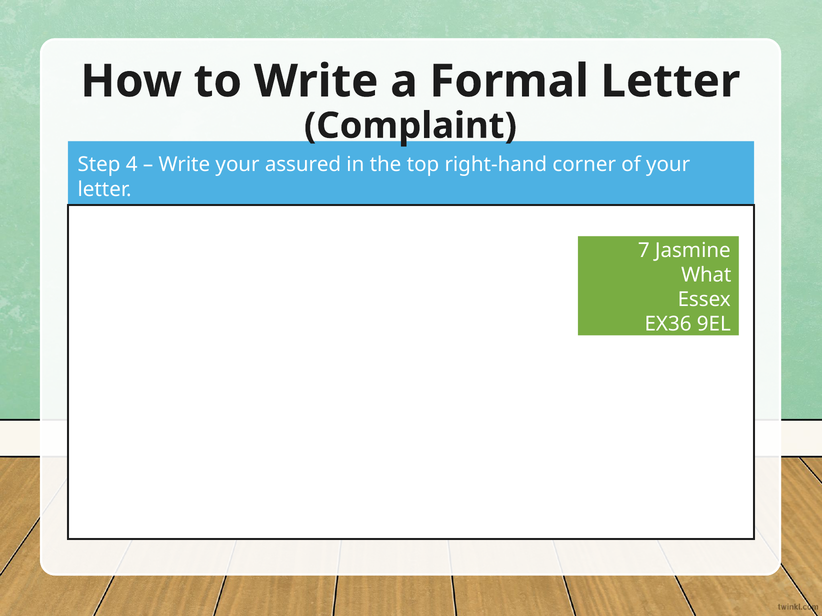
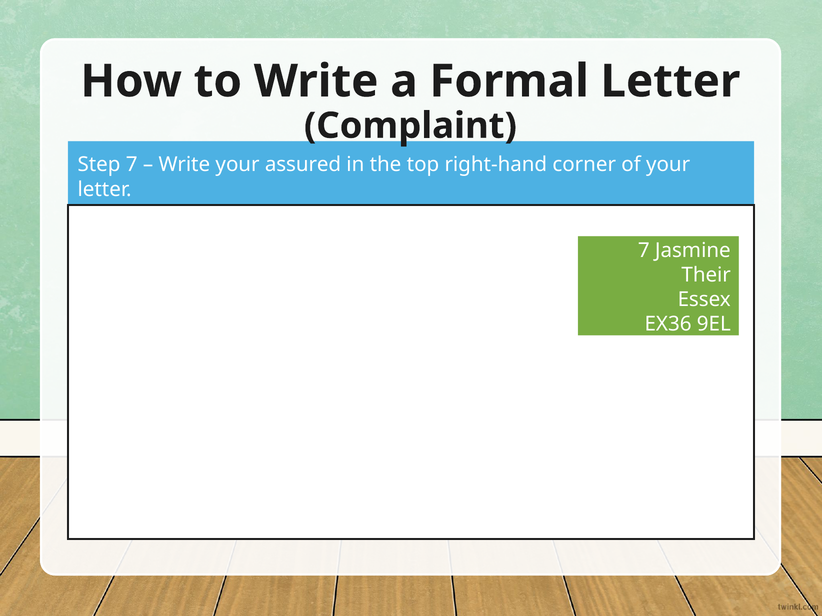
Step 4: 4 -> 7
What: What -> Their
